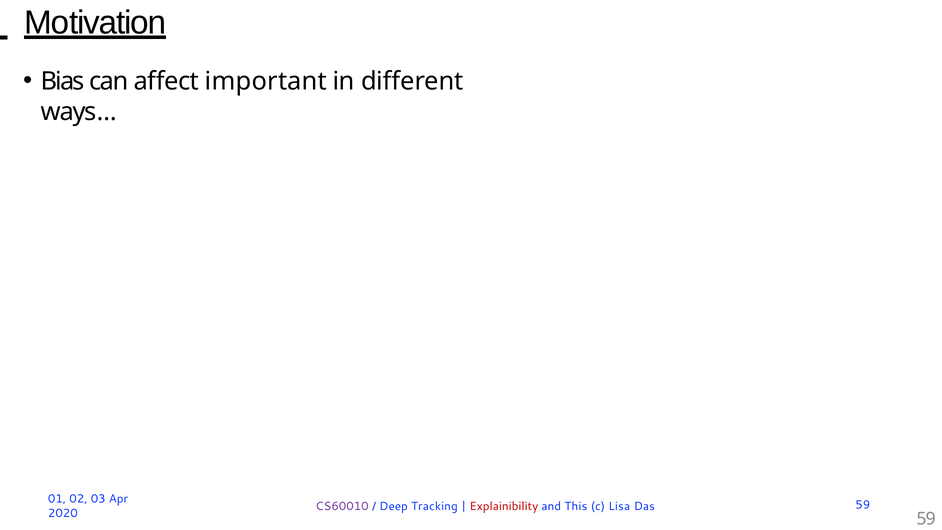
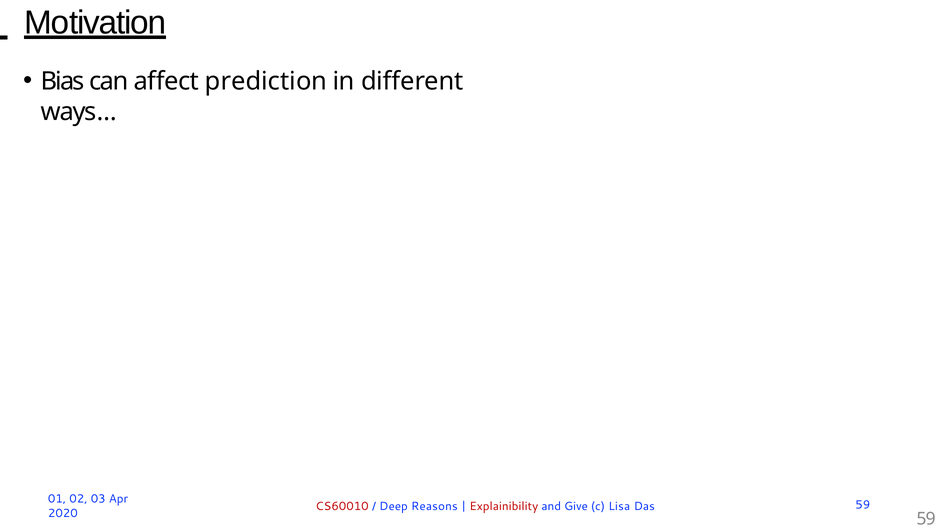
important: important -> prediction
CS60010 colour: purple -> red
Tracking: Tracking -> Reasons
This: This -> Give
